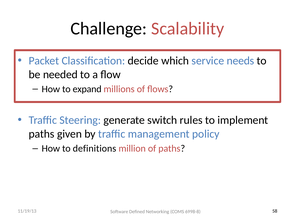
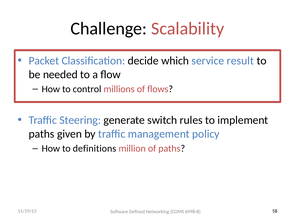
needs: needs -> result
expand: expand -> control
